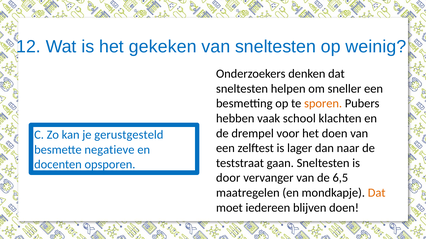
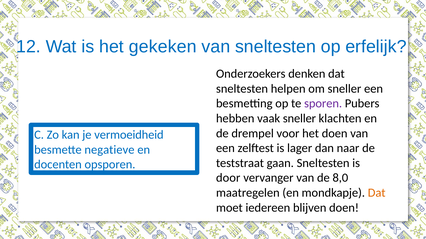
weinig: weinig -> erfelijk
sporen colour: orange -> purple
vaak school: school -> sneller
gerustgesteld: gerustgesteld -> vermoeidheid
6,5: 6,5 -> 8,0
